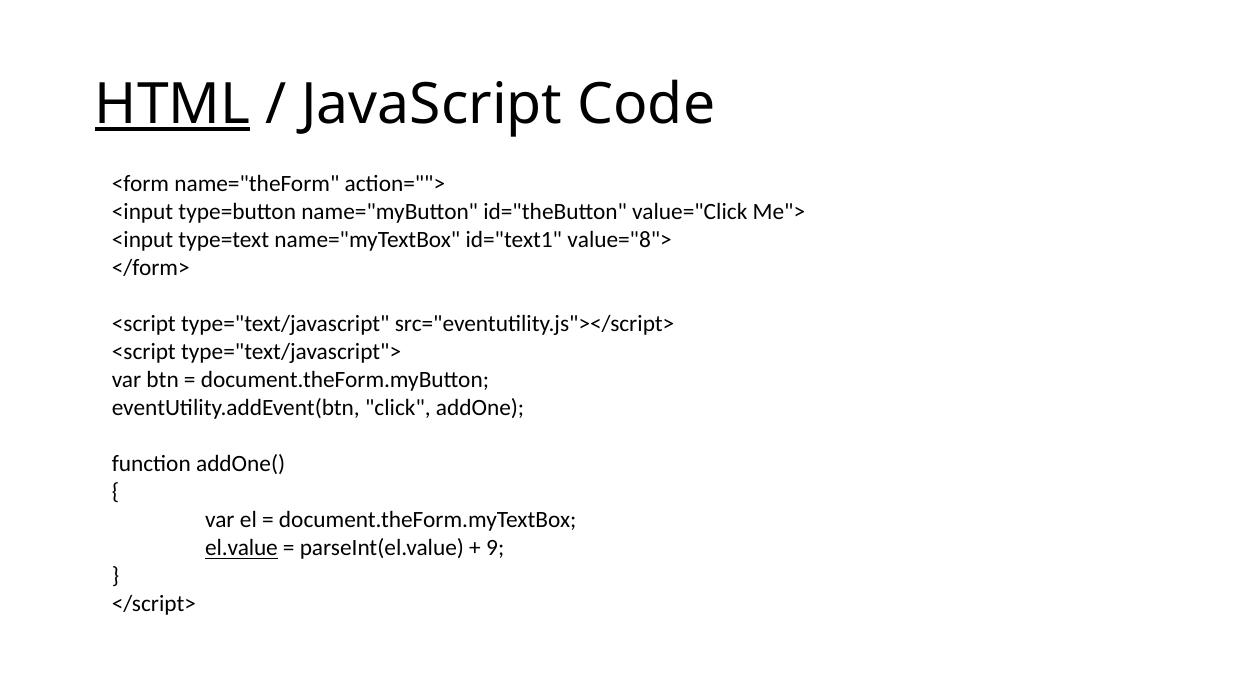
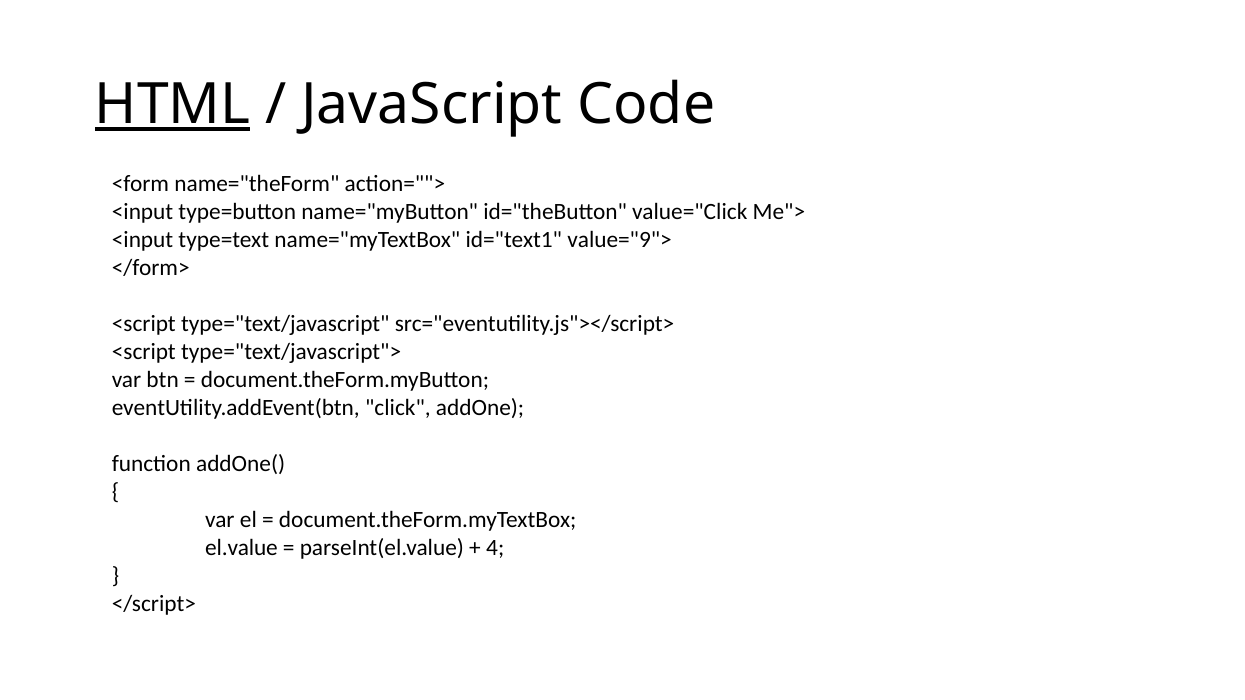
value="8">: value="8"> -> value="9">
el.value underline: present -> none
9: 9 -> 4
